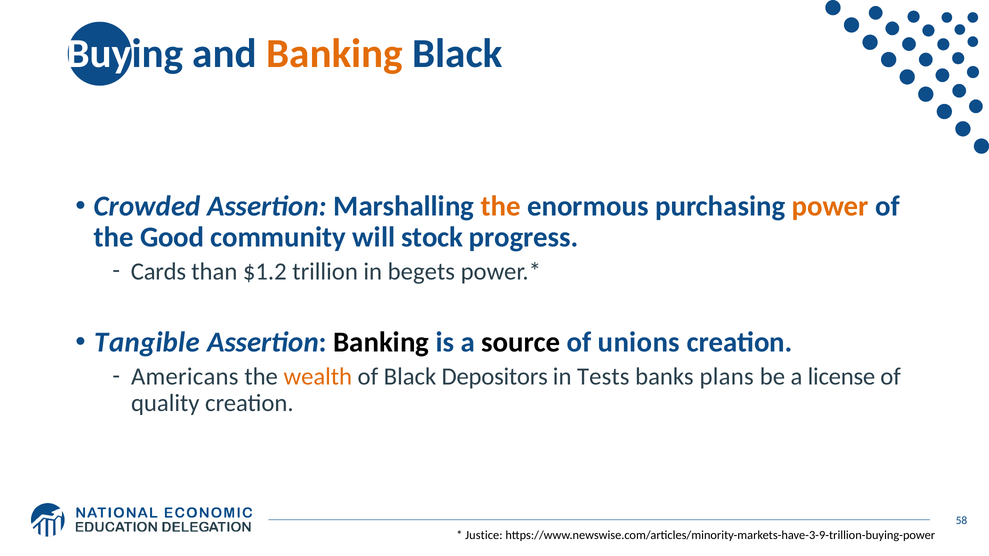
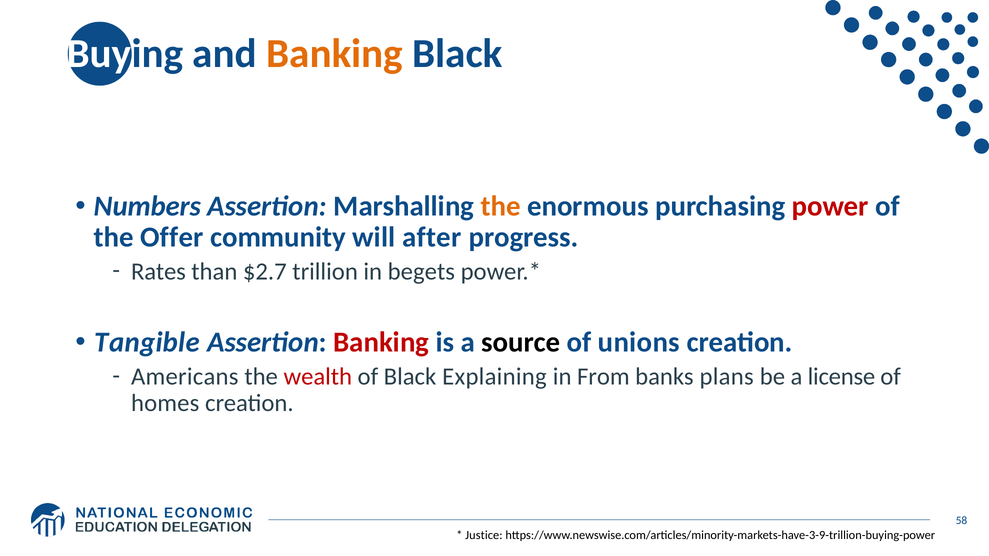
Crowded: Crowded -> Numbers
power colour: orange -> red
Good: Good -> Offer
stock: stock -> after
Cards: Cards -> Rates
$1.2: $1.2 -> $2.7
Banking at (381, 343) colour: black -> red
wealth colour: orange -> red
Depositors: Depositors -> Explaining
Tests: Tests -> From
quality: quality -> homes
